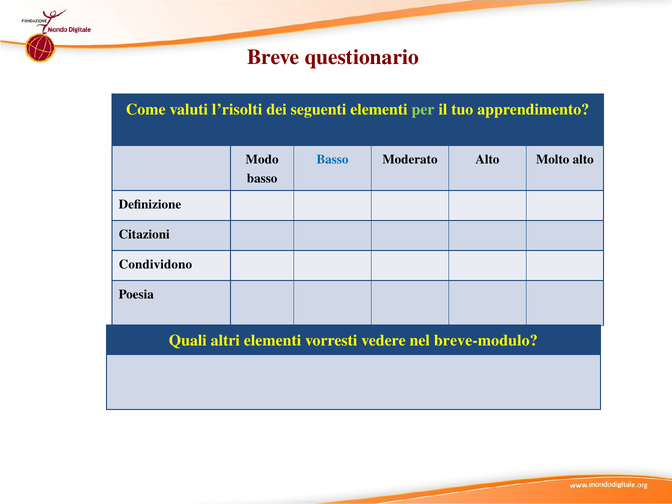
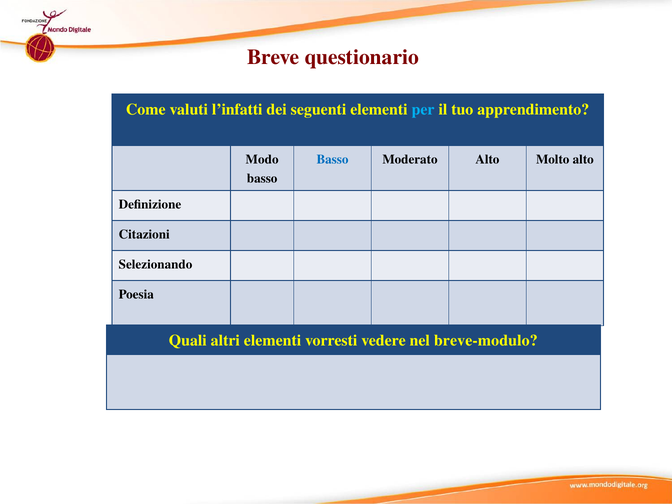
l’risolti: l’risolti -> l’infatti
per colour: light green -> light blue
Condividono: Condividono -> Selezionando
